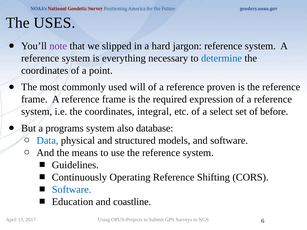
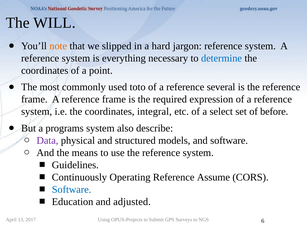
USES: USES -> WILL
note colour: purple -> orange
will: will -> toto
proven: proven -> several
database: database -> describe
Data colour: blue -> purple
Shifting: Shifting -> Assume
coastline: coastline -> adjusted
